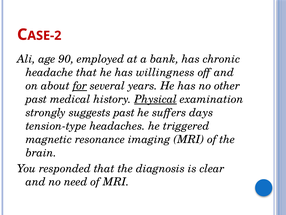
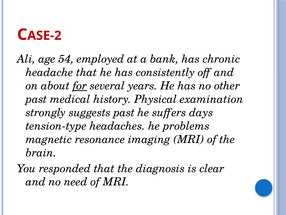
90: 90 -> 54
willingness: willingness -> consistently
Physical underline: present -> none
triggered: triggered -> problems
